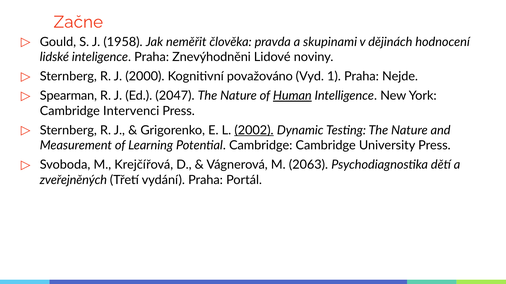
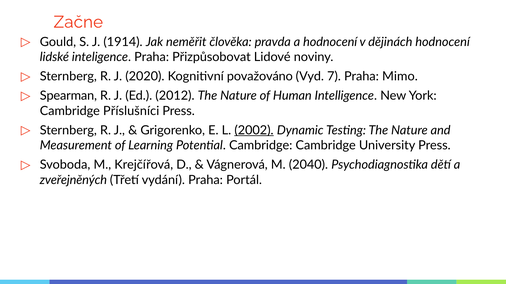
1958: 1958 -> 1914
a skupinami: skupinami -> hodnocení
Znevýhodněni: Znevýhodněni -> Přizpůsobovat
2000: 2000 -> 2020
1: 1 -> 7
Nejde: Nejde -> Mimo
2047: 2047 -> 2012
Human underline: present -> none
Intervenci: Intervenci -> Příslušníci
2063: 2063 -> 2040
